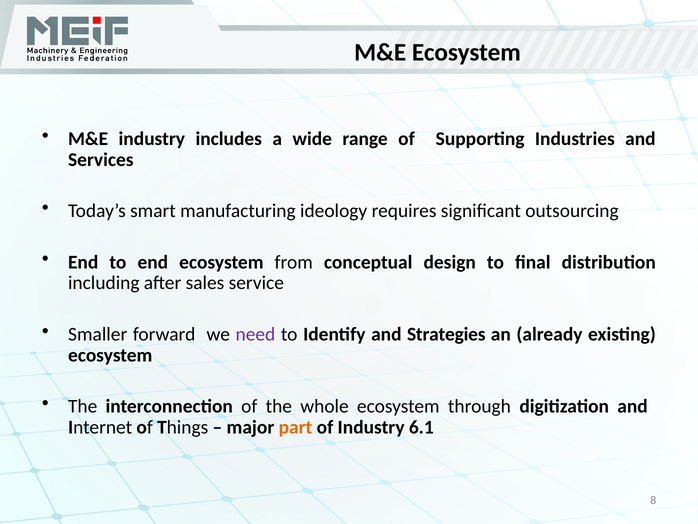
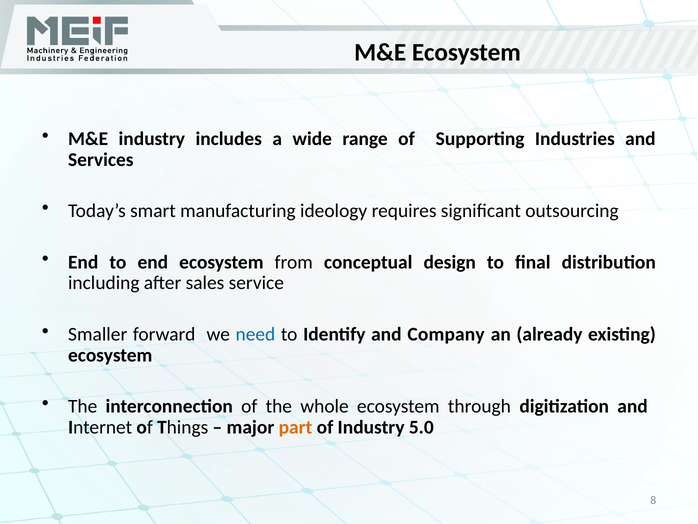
need colour: purple -> blue
Strategies: Strategies -> Company
6.1: 6.1 -> 5.0
